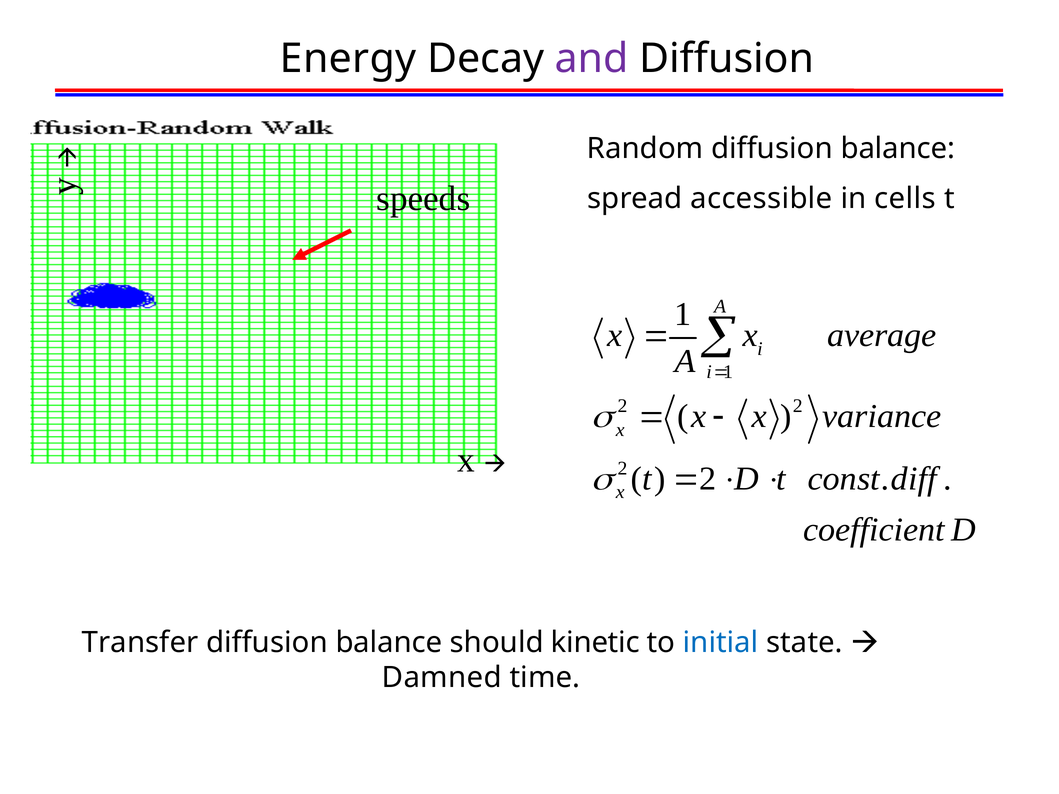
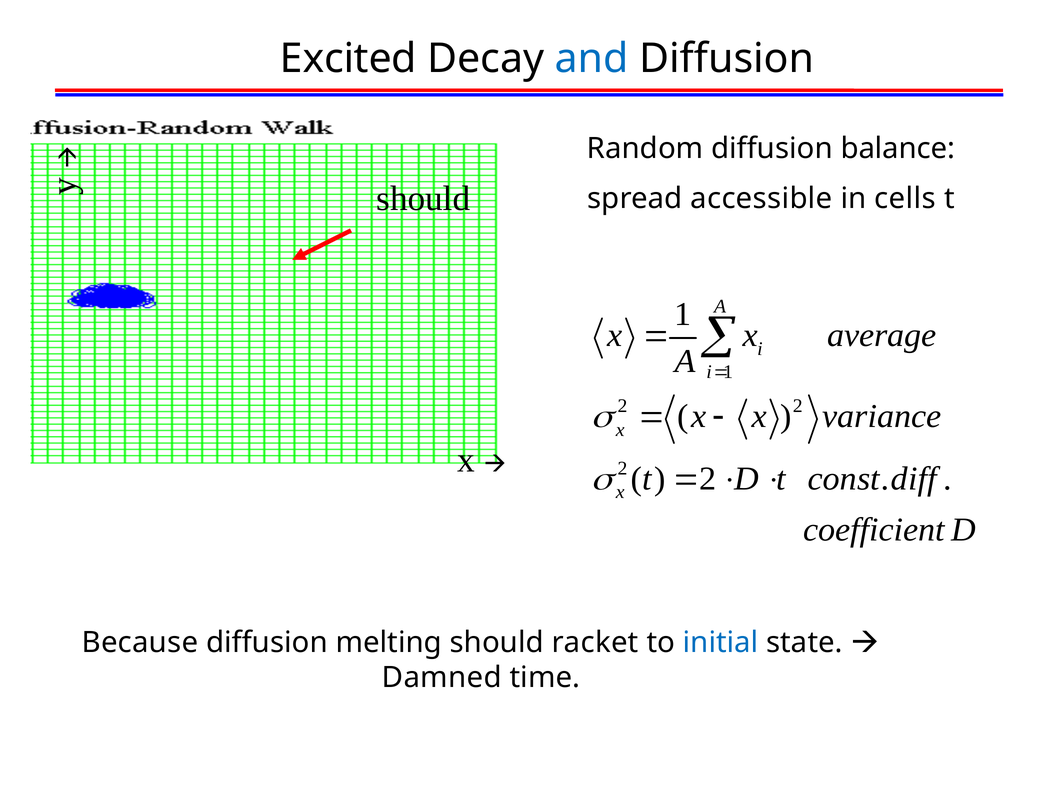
Energy: Energy -> Excited
and colour: purple -> blue
speeds at (423, 199): speeds -> should
Transfer: Transfer -> Because
balance at (389, 643): balance -> melting
kinetic: kinetic -> racket
